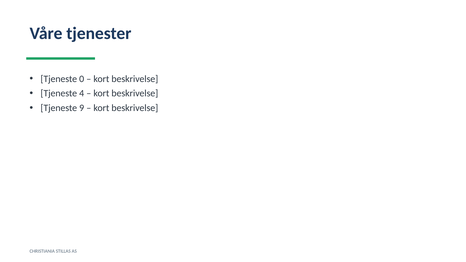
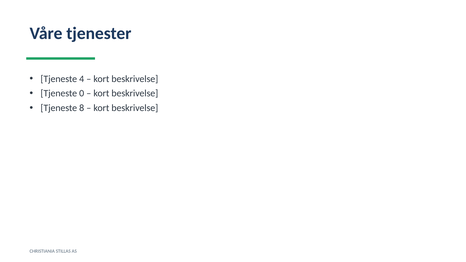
0: 0 -> 4
4: 4 -> 0
9: 9 -> 8
